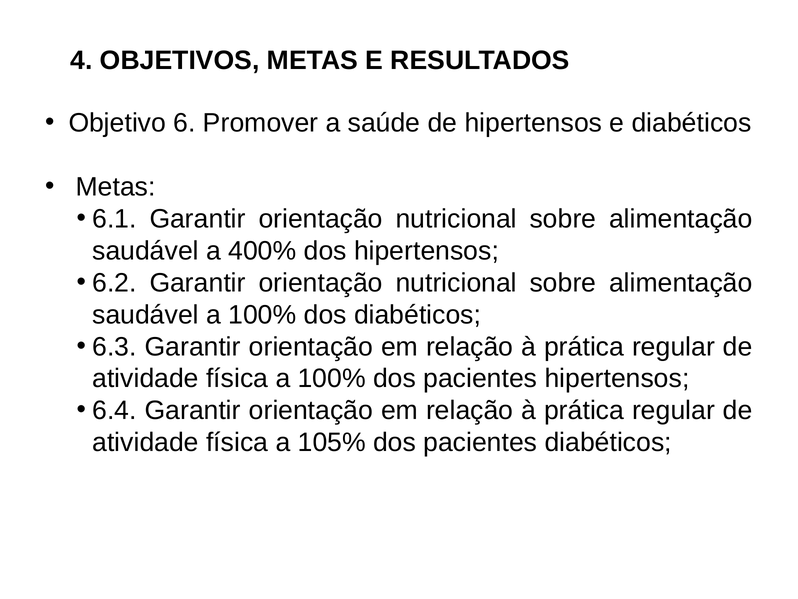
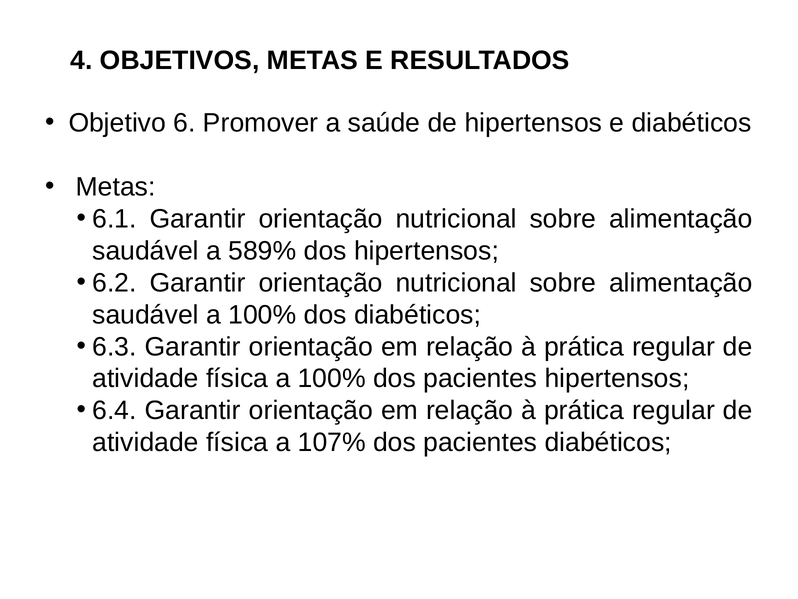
400%: 400% -> 589%
105%: 105% -> 107%
